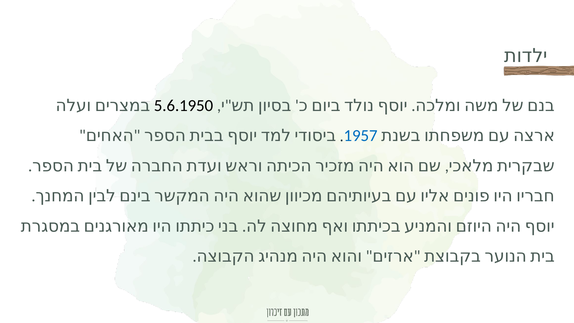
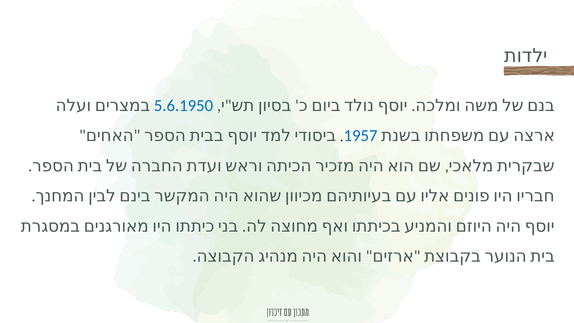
5.6.1950 colour: black -> blue
